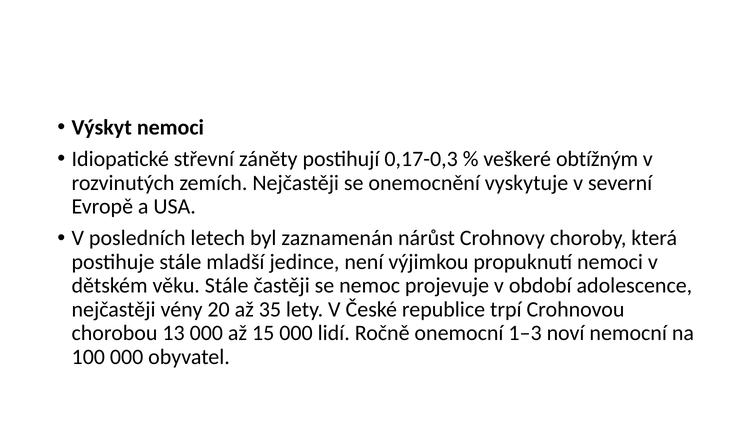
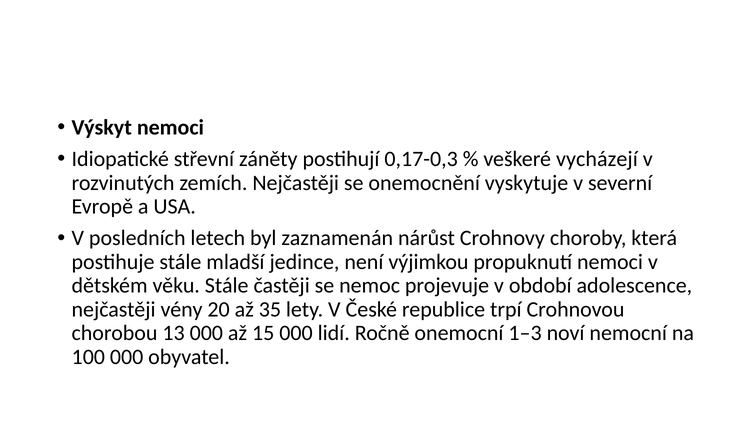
obtížným: obtížným -> vycházejí
